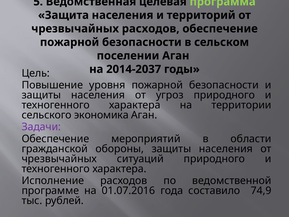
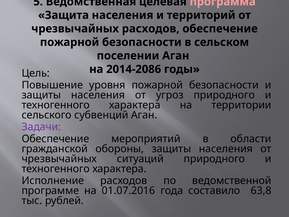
программа colour: light green -> pink
2014-2037: 2014-2037 -> 2014-2086
экономика: экономика -> субвенций
74,9: 74,9 -> 63,8
